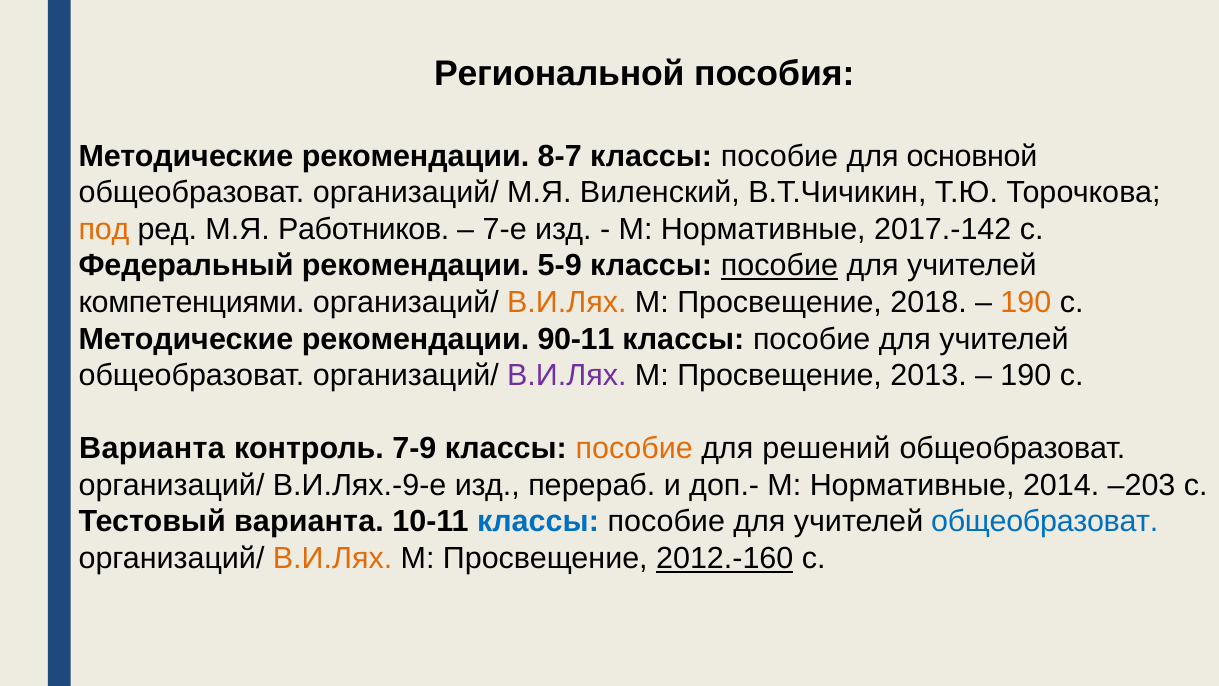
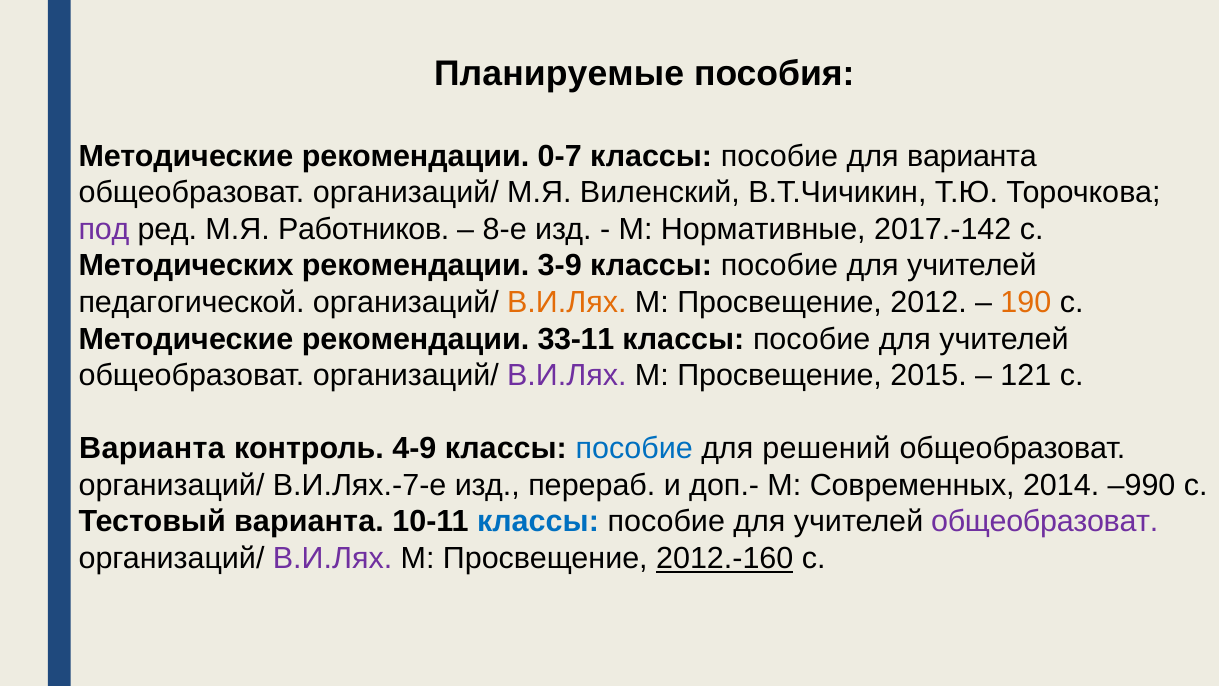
Региональной: Региональной -> Планируемые
8-7: 8-7 -> 0-7
для основной: основной -> варианта
под colour: orange -> purple
7-е: 7-е -> 8-е
Федеральный: Федеральный -> Методических
5-9: 5-9 -> 3-9
пособие at (780, 266) underline: present -> none
компетенциями: компетенциями -> педагогической
2018: 2018 -> 2012
90-11: 90-11 -> 33-11
2013: 2013 -> 2015
190 at (1026, 375): 190 -> 121
7-9: 7-9 -> 4-9
пособие at (634, 449) colour: orange -> blue
В.И.Лях.-9-е: В.И.Лях.-9-е -> В.И.Лях.-7-е
доп.- М Нормативные: Нормативные -> Современных
–203: –203 -> –990
общеобразоват at (1045, 522) colour: blue -> purple
В.И.Лях at (333, 558) colour: orange -> purple
